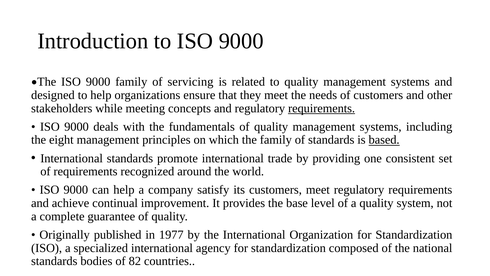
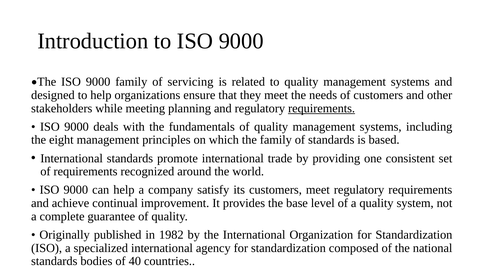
concepts: concepts -> planning
based underline: present -> none
1977: 1977 -> 1982
82: 82 -> 40
